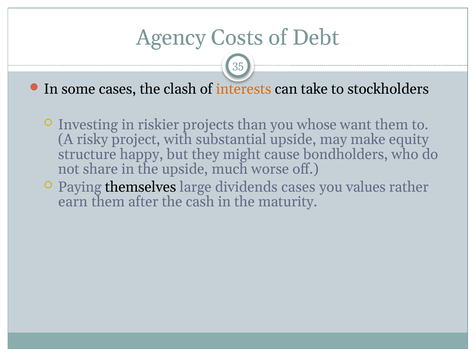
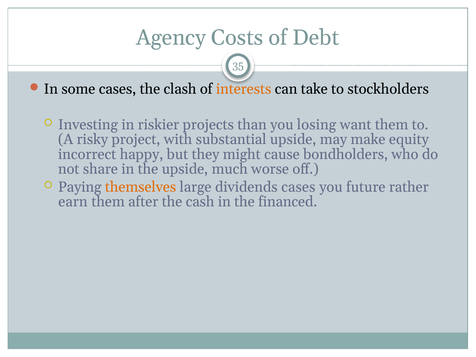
whose: whose -> losing
structure: structure -> incorrect
themselves colour: black -> orange
values: values -> future
maturity: maturity -> financed
